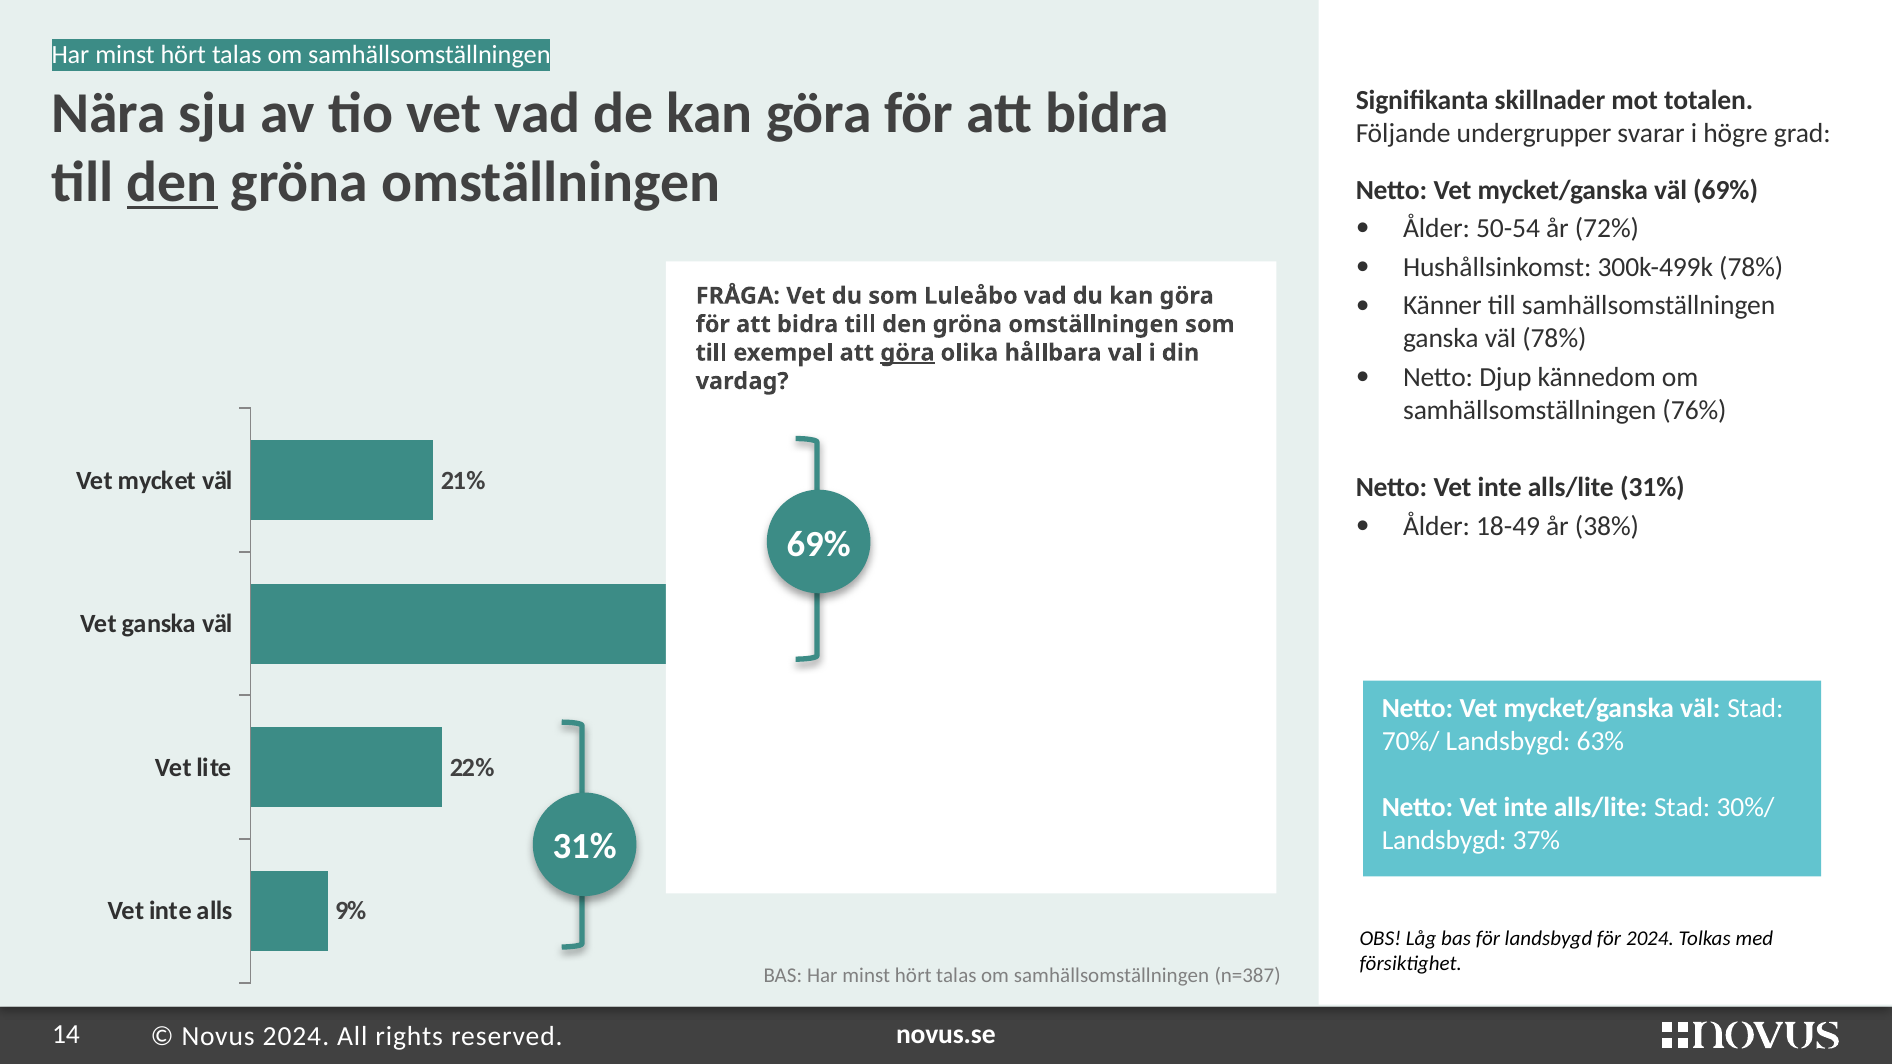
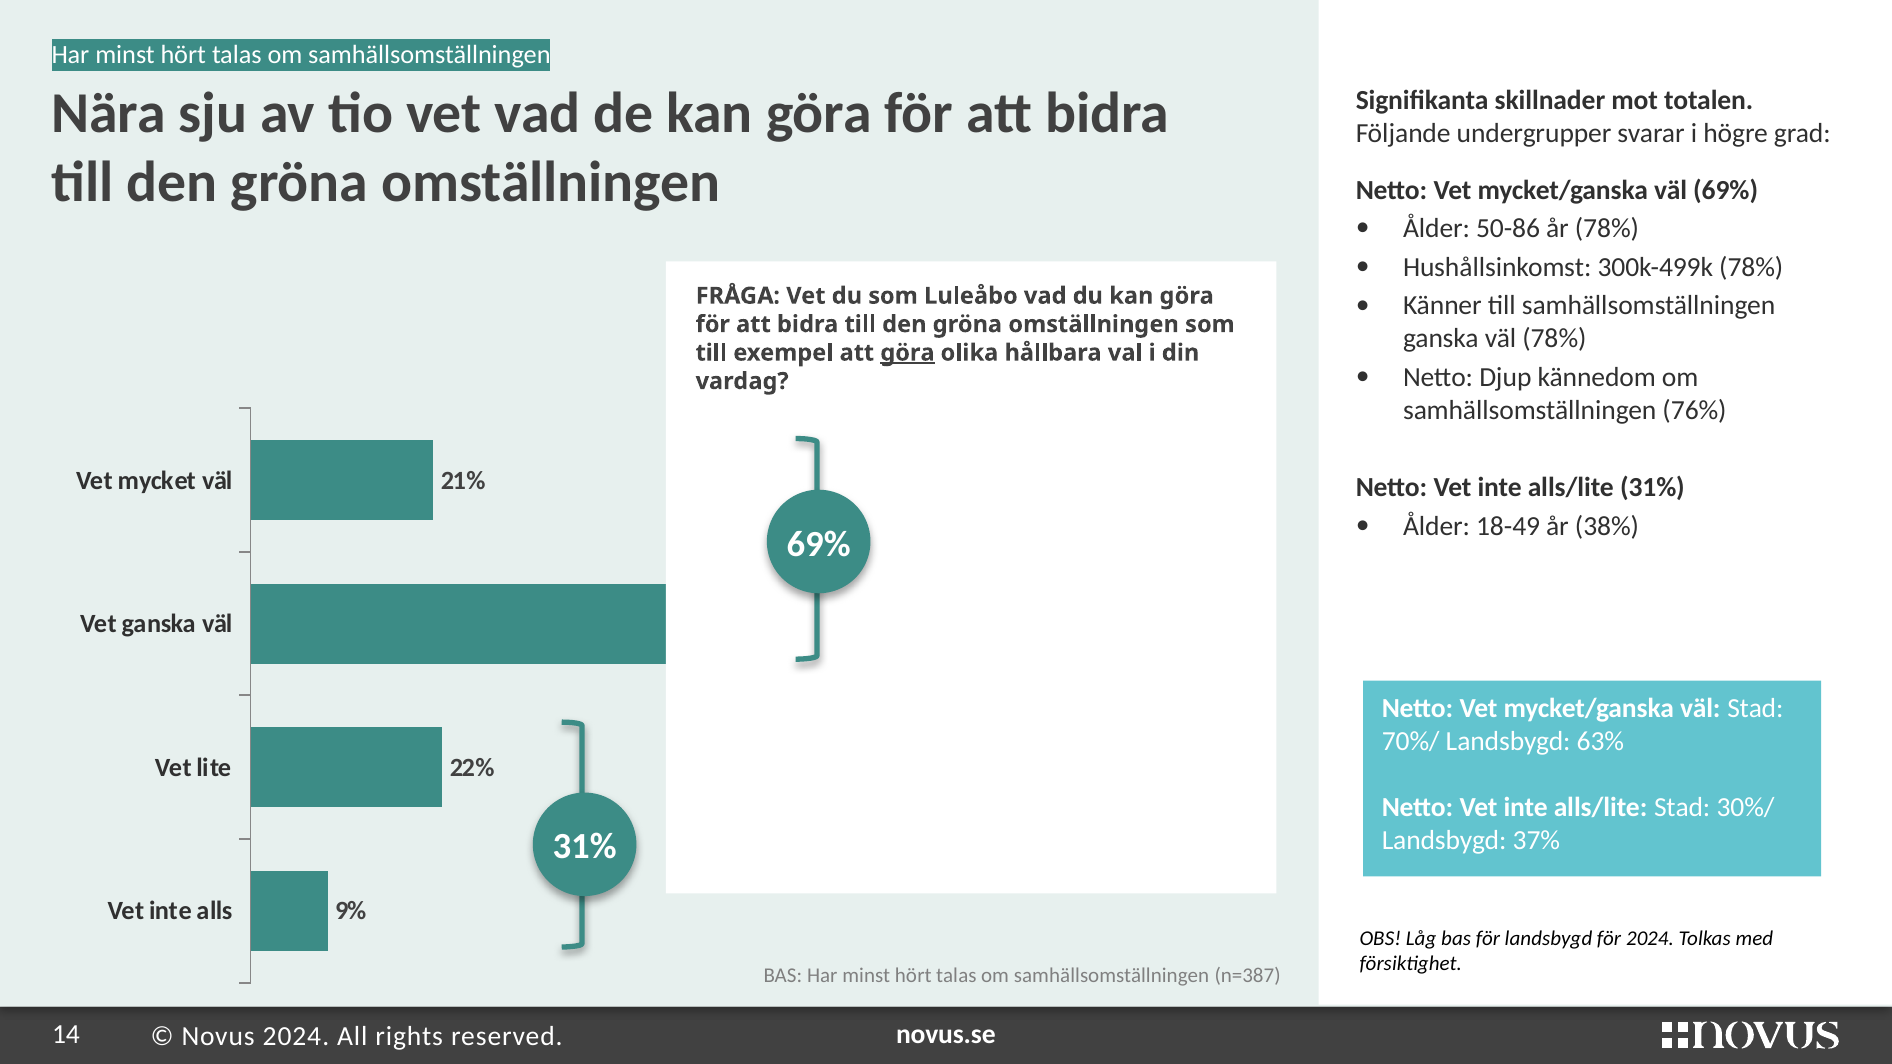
den at (172, 183) underline: present -> none
50-54: 50-54 -> 50-86
år 72%: 72% -> 78%
